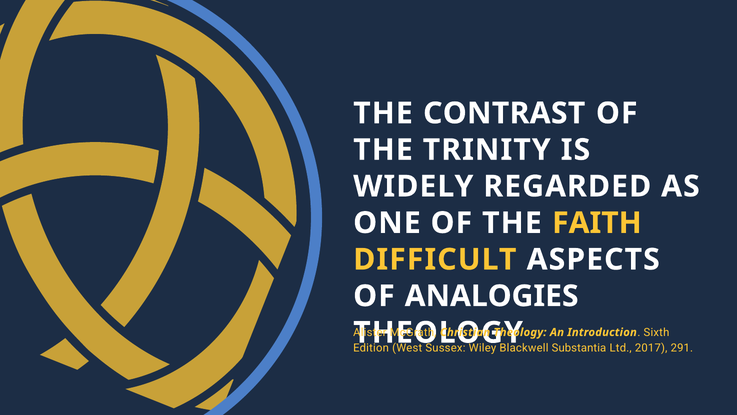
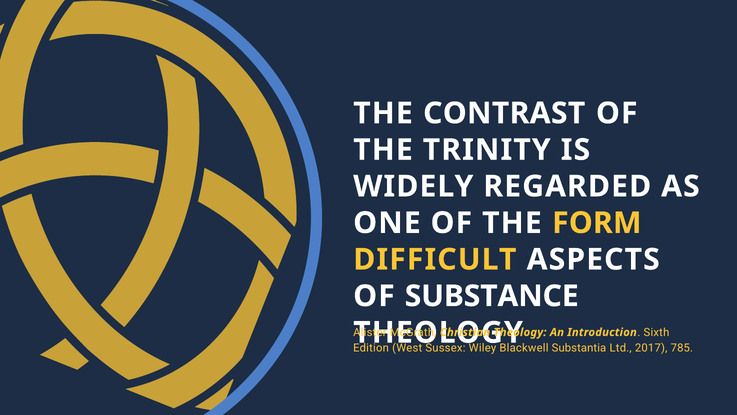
FAITH: FAITH -> FORM
ANALOGIES: ANALOGIES -> SUBSTANCE
291: 291 -> 785
